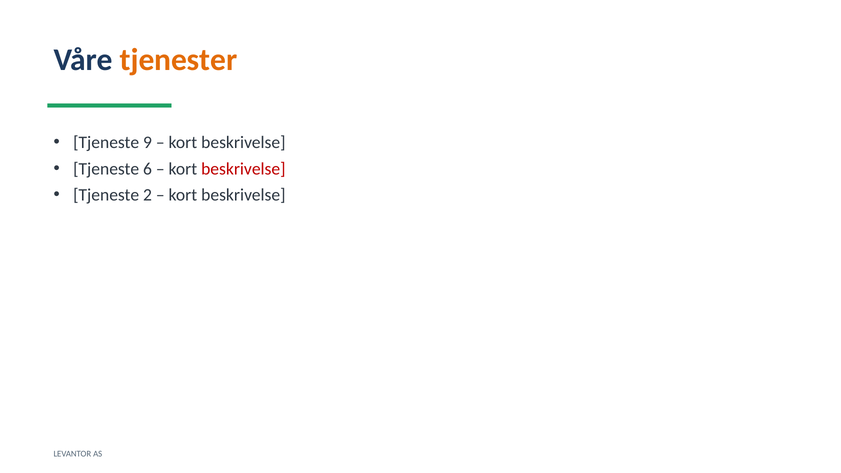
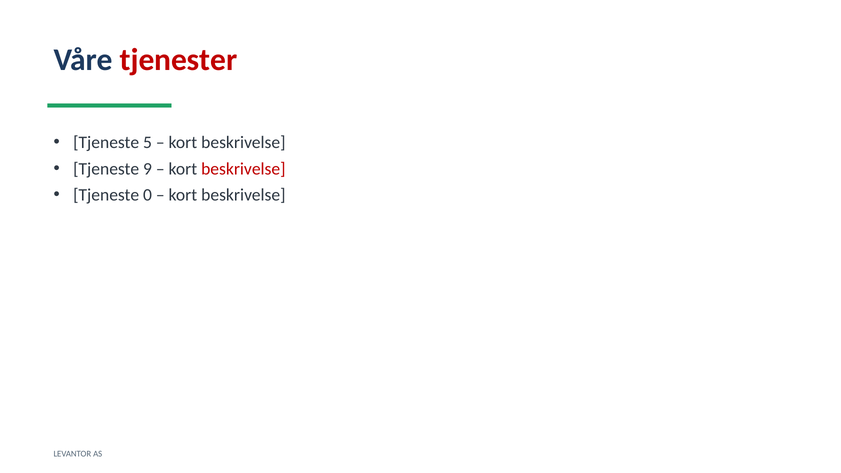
tjenester colour: orange -> red
9: 9 -> 5
6: 6 -> 9
2: 2 -> 0
